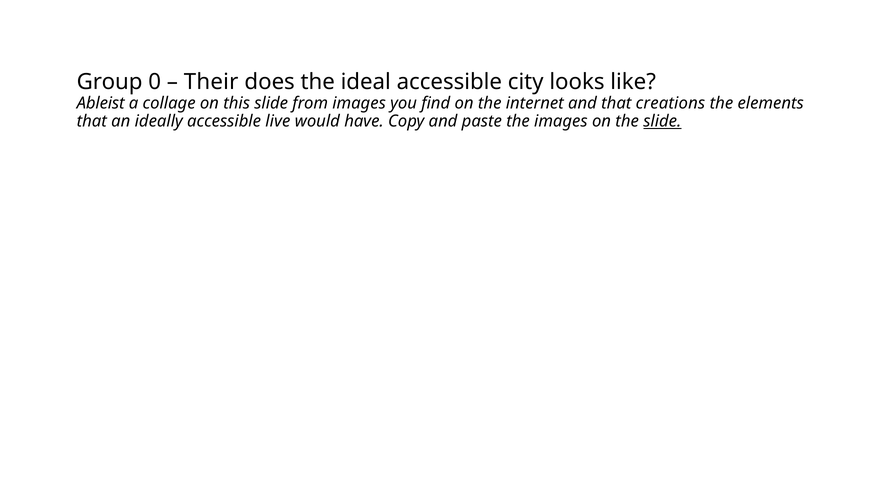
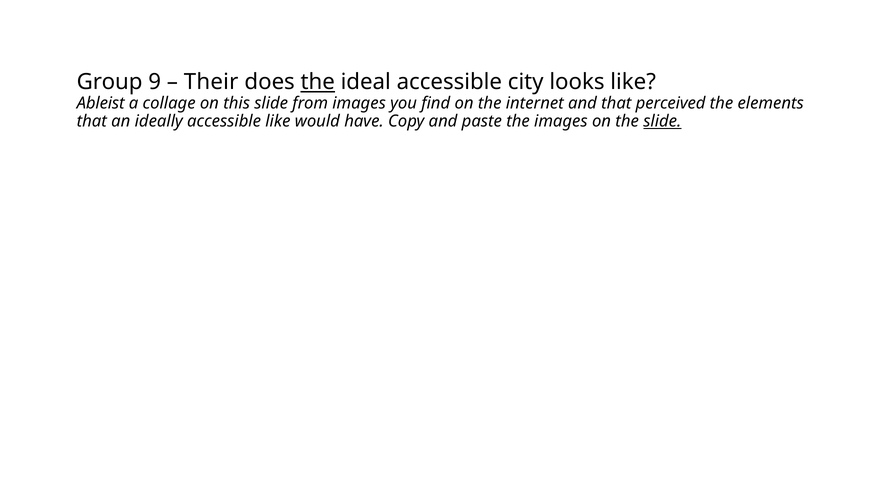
0: 0 -> 9
the at (318, 82) underline: none -> present
creations: creations -> perceived
accessible live: live -> like
